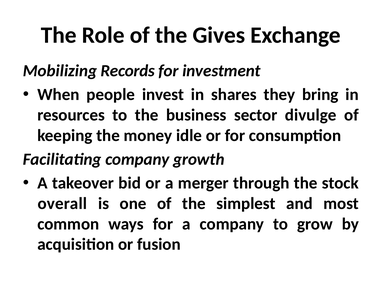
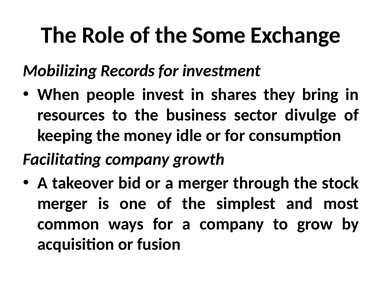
Gives: Gives -> Some
overall at (62, 203): overall -> merger
